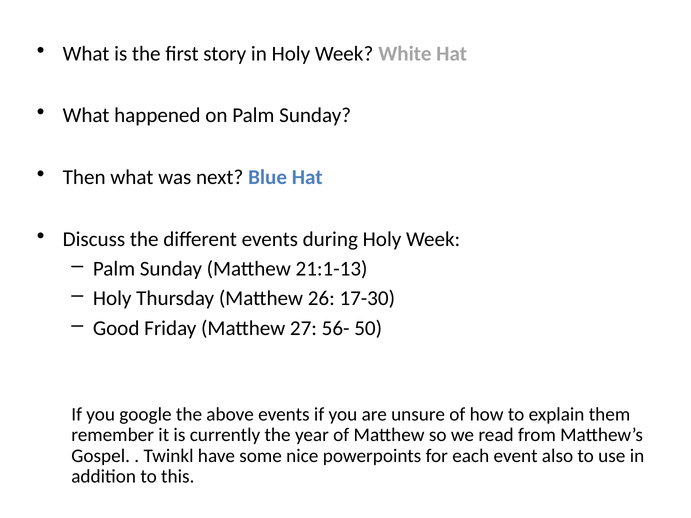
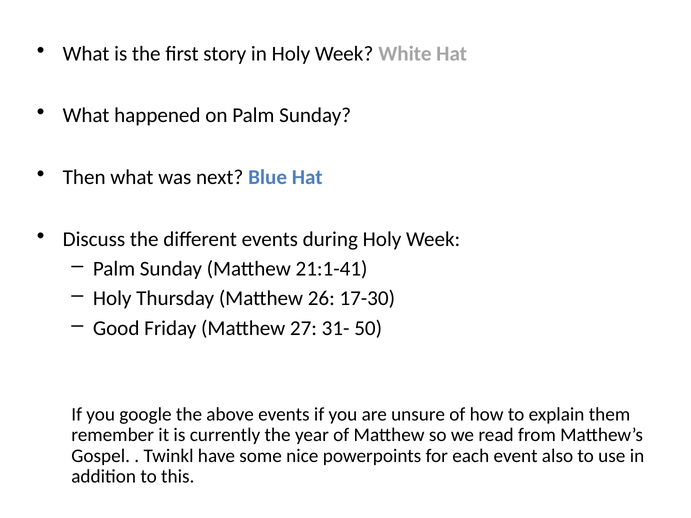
21:1-13: 21:1-13 -> 21:1-41
56-: 56- -> 31-
